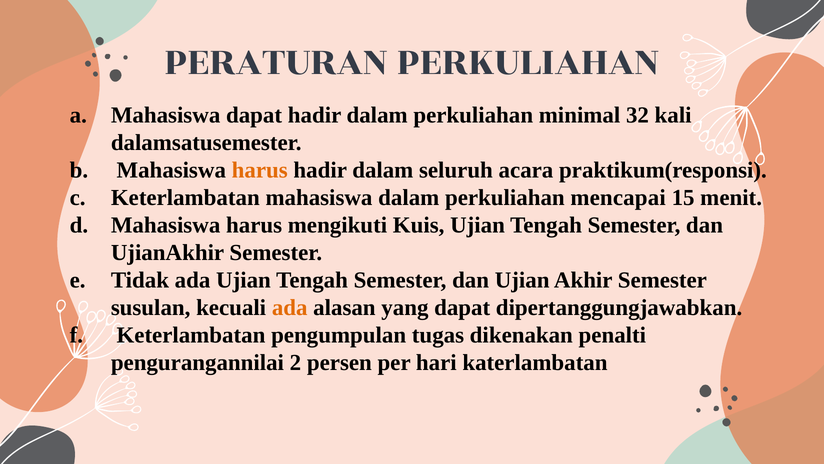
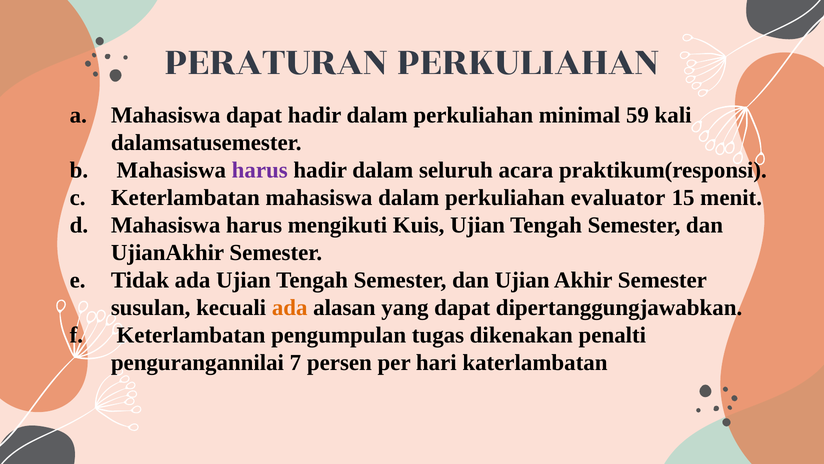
32: 32 -> 59
harus at (260, 170) colour: orange -> purple
mencapai: mencapai -> evaluator
2: 2 -> 7
